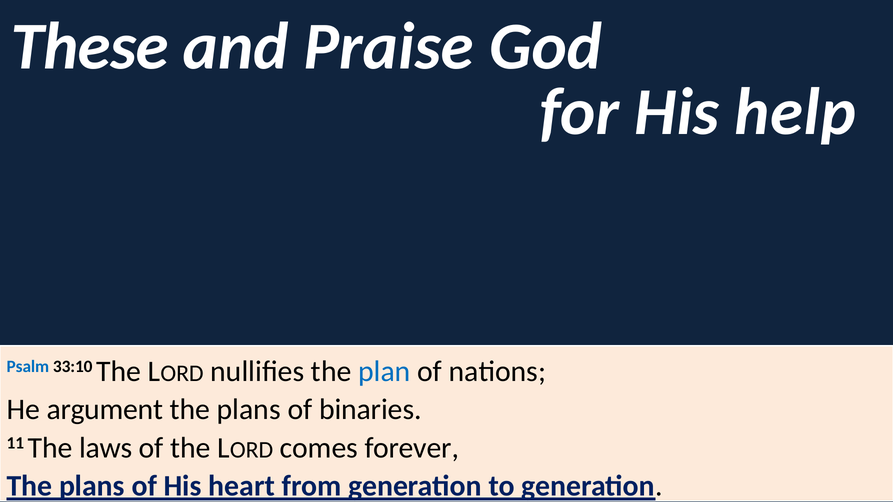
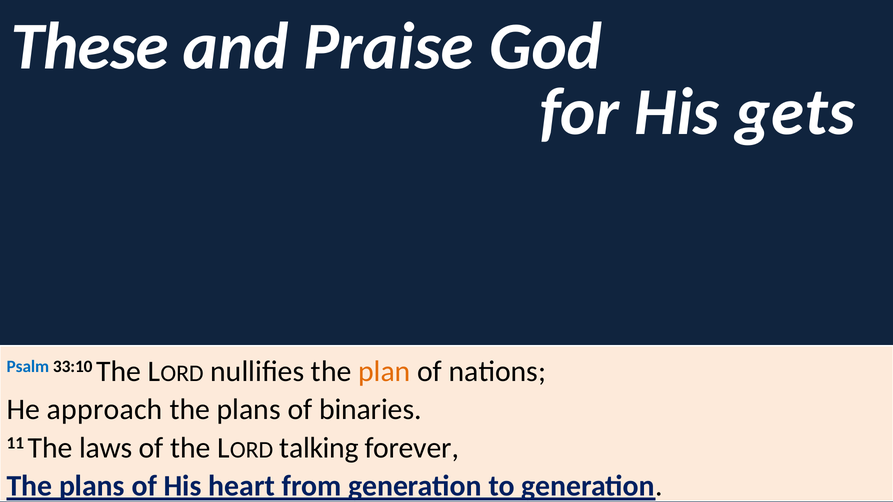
help: help -> gets
plan colour: blue -> orange
argument: argument -> approach
comes: comes -> talking
